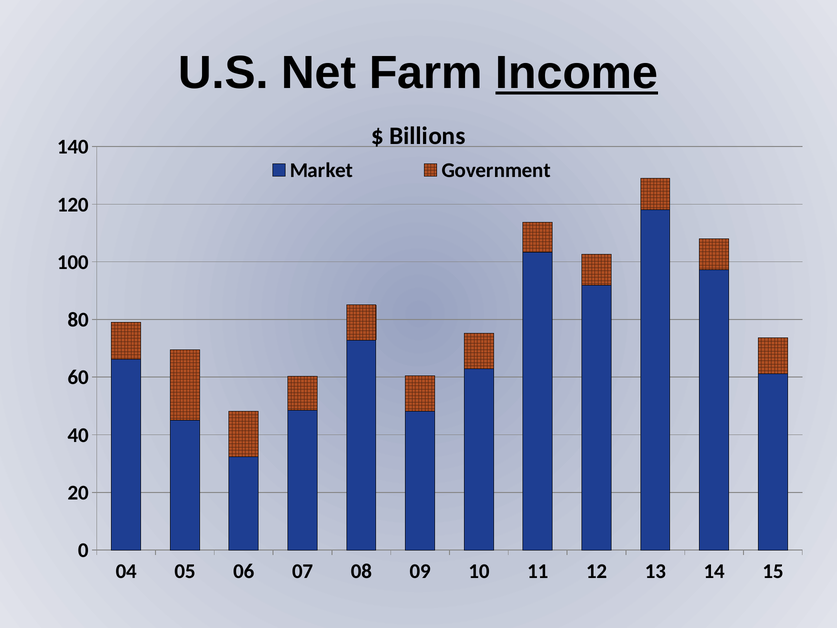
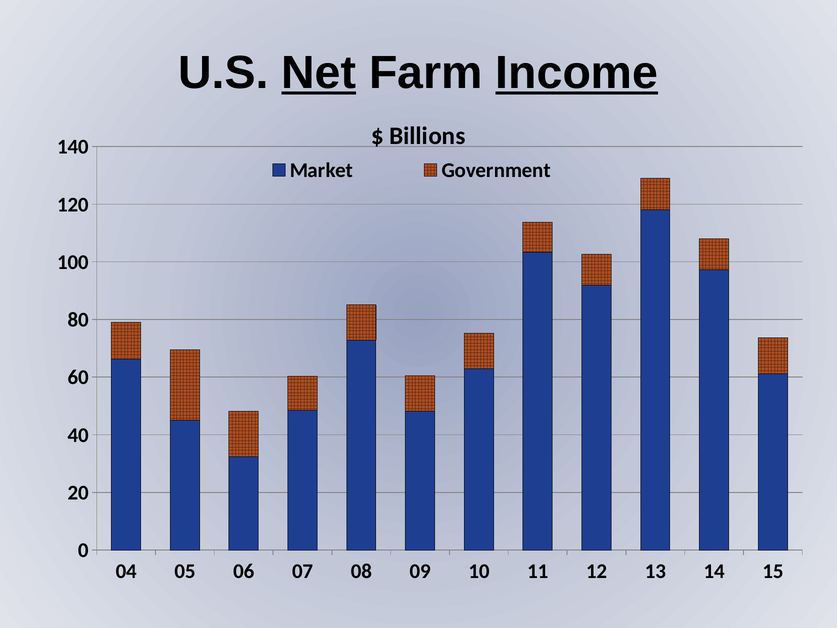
Net underline: none -> present
